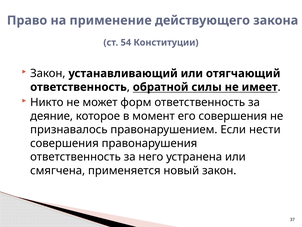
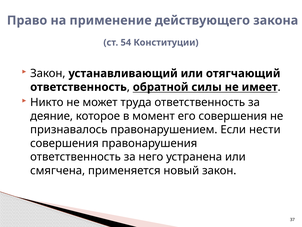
форм: форм -> труда
